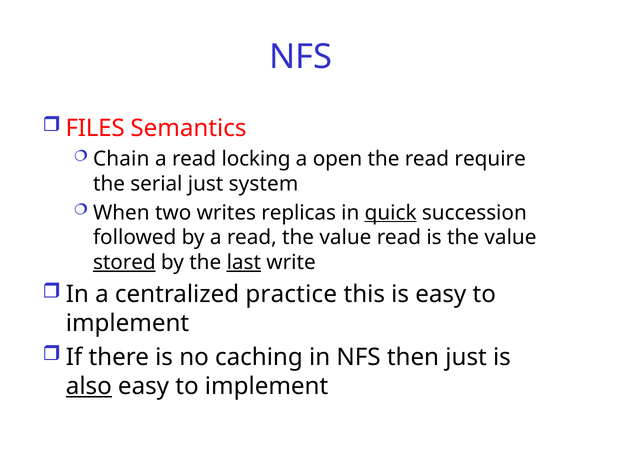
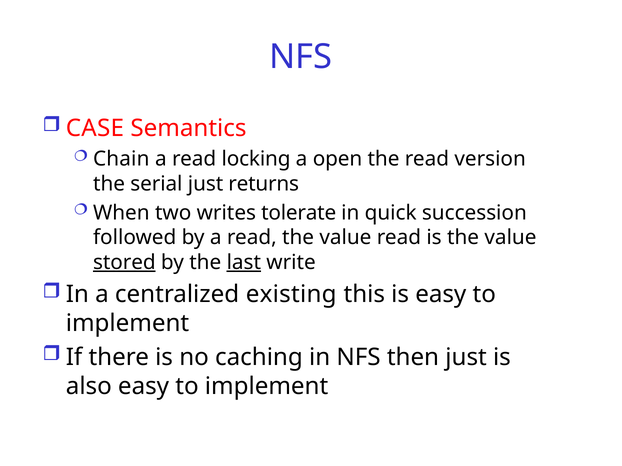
FILES: FILES -> CASE
require: require -> version
system: system -> returns
replicas: replicas -> tolerate
quick underline: present -> none
practice: practice -> existing
also underline: present -> none
